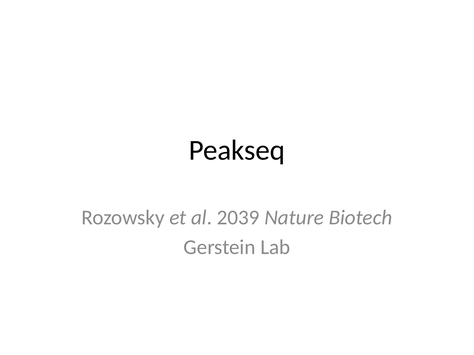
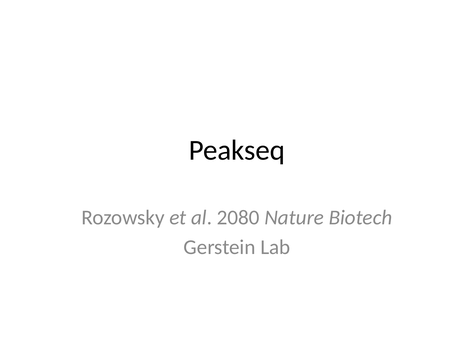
2039: 2039 -> 2080
